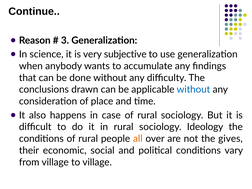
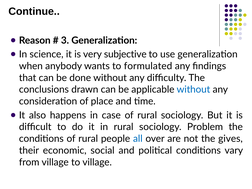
accumulate: accumulate -> formulated
Ideology: Ideology -> Problem
all colour: orange -> blue
